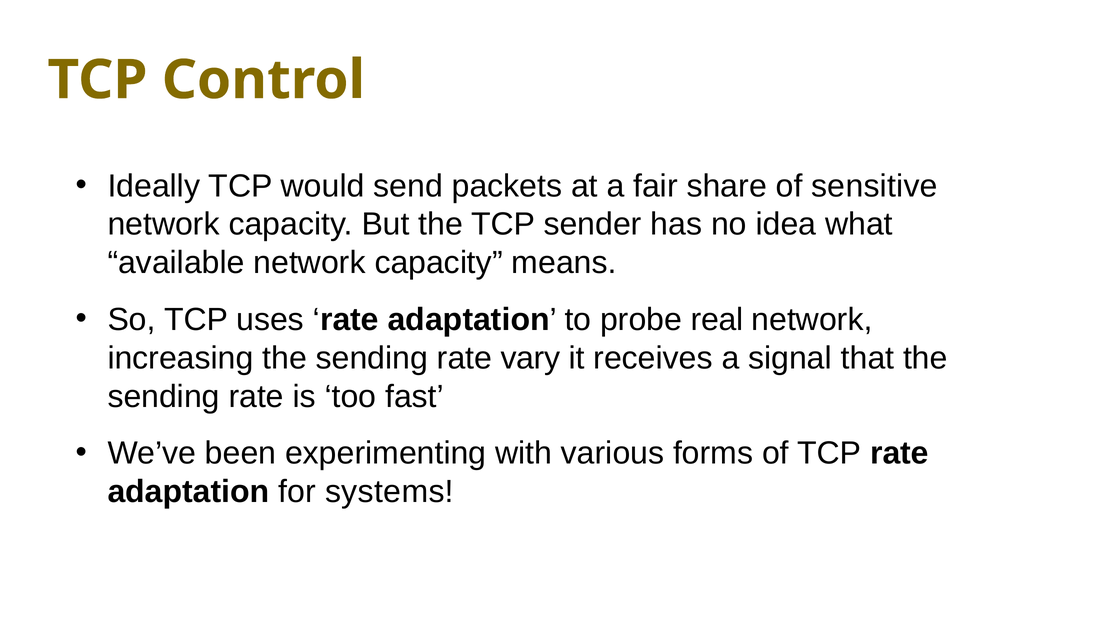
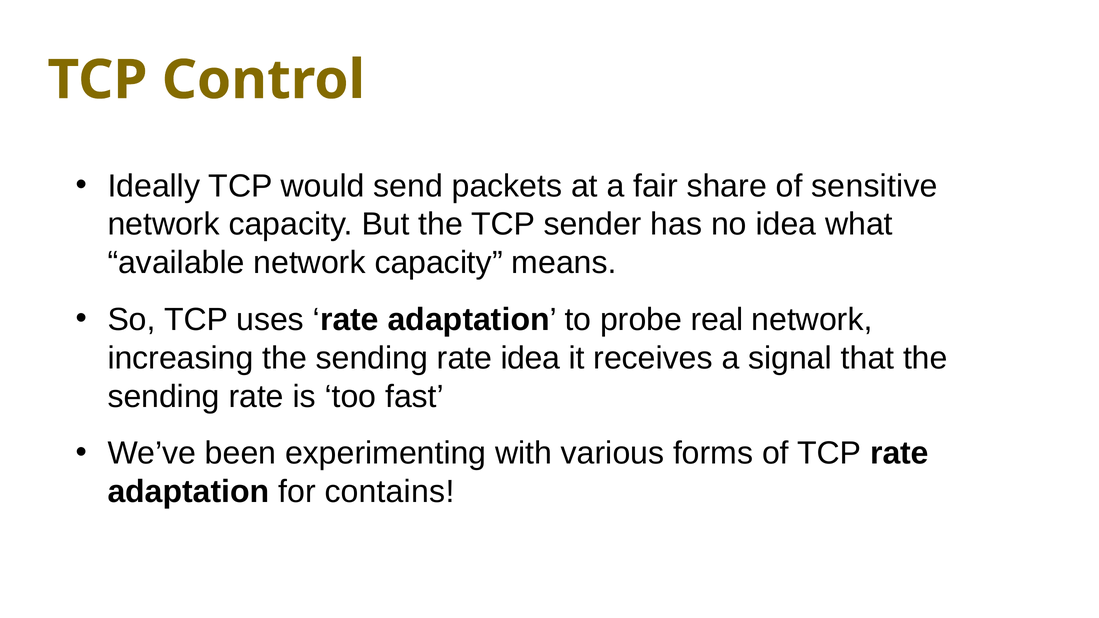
rate vary: vary -> idea
systems: systems -> contains
